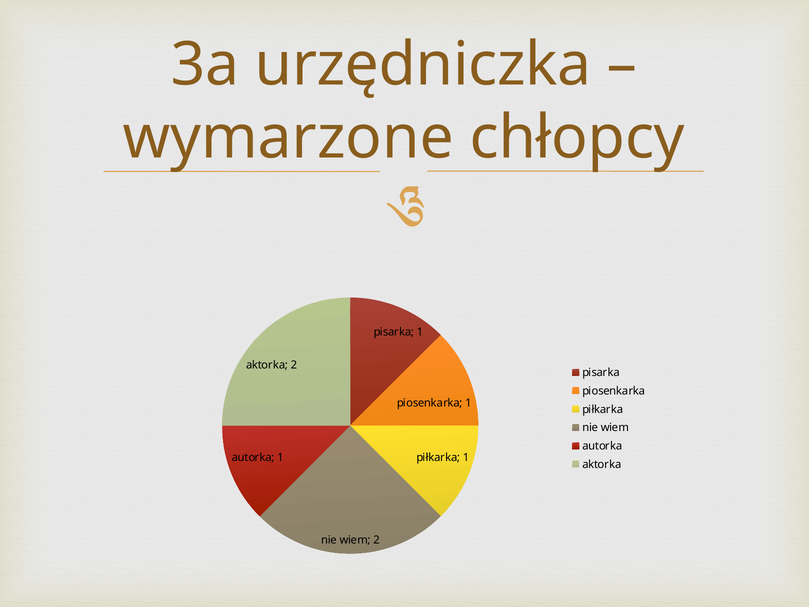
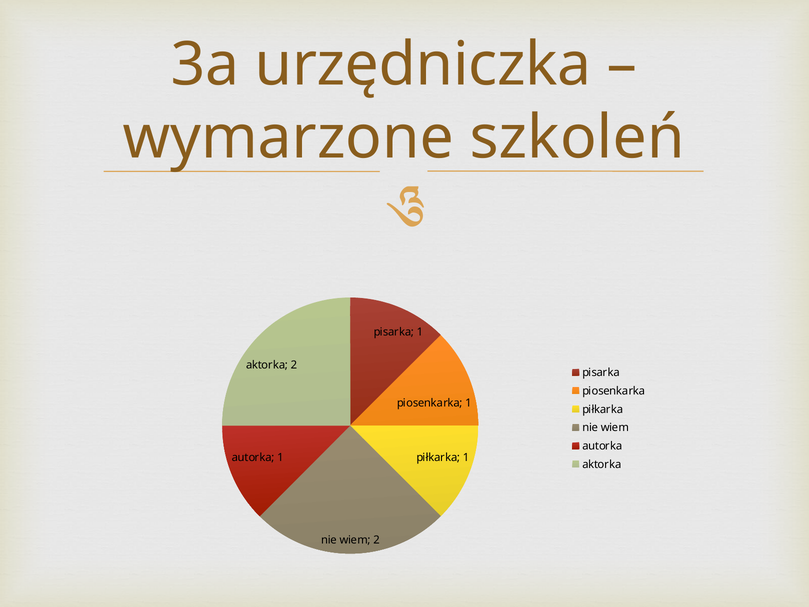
chłopcy: chłopcy -> szkoleń
